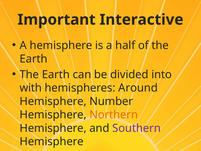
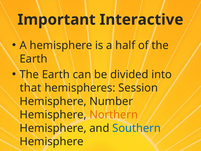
with: with -> that
Around: Around -> Session
Southern colour: purple -> blue
